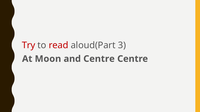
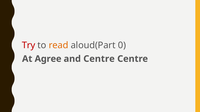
read colour: red -> orange
3: 3 -> 0
Moon: Moon -> Agree
